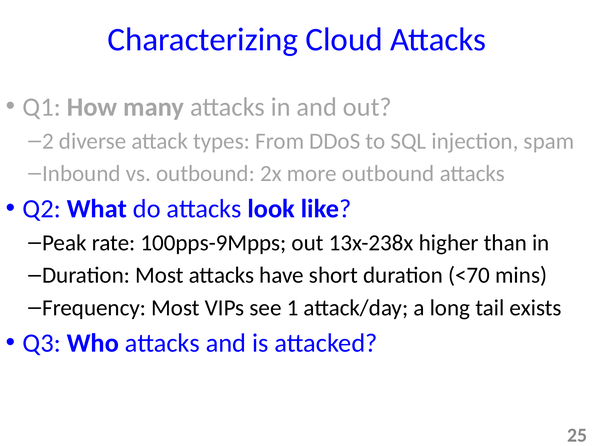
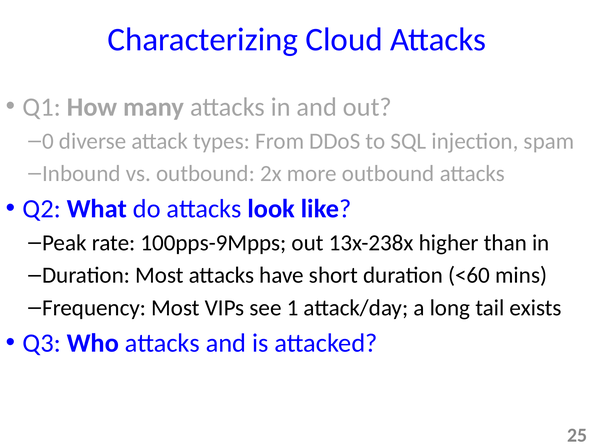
2: 2 -> 0
<70: <70 -> <60
